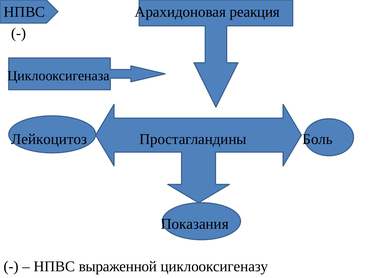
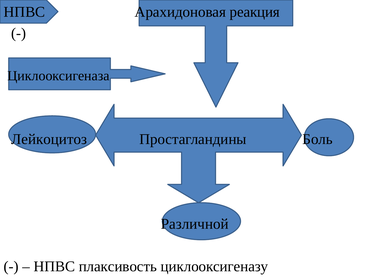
Показания: Показания -> Различной
выраженной: выраженной -> плаксивость
